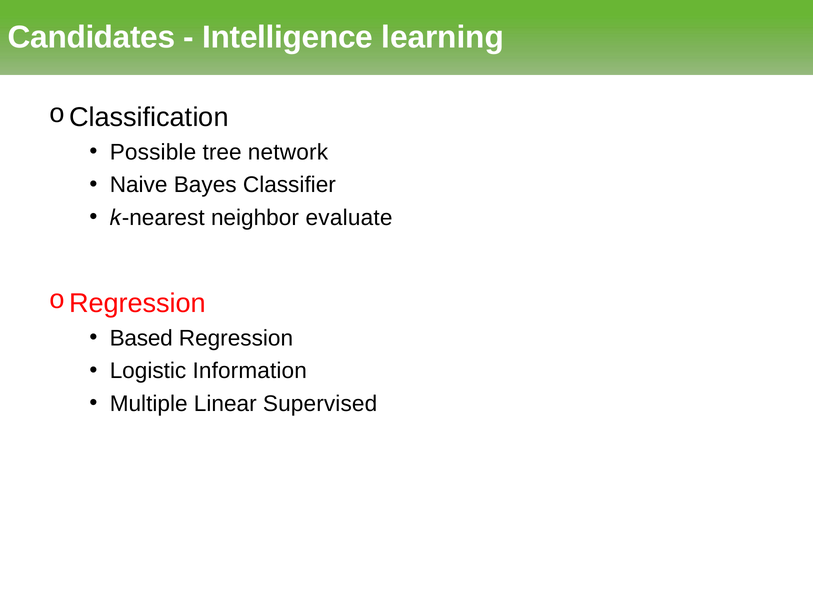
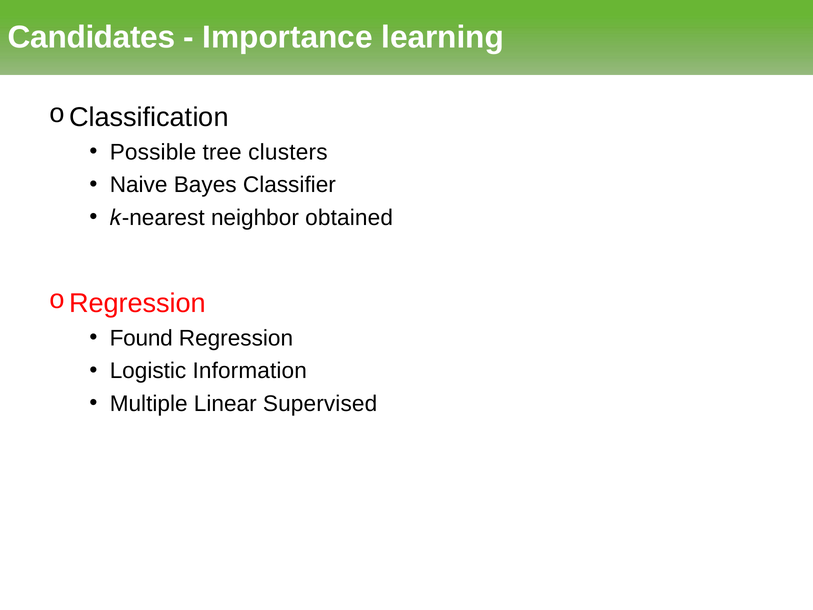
Intelligence: Intelligence -> Importance
network: network -> clusters
evaluate: evaluate -> obtained
Based: Based -> Found
